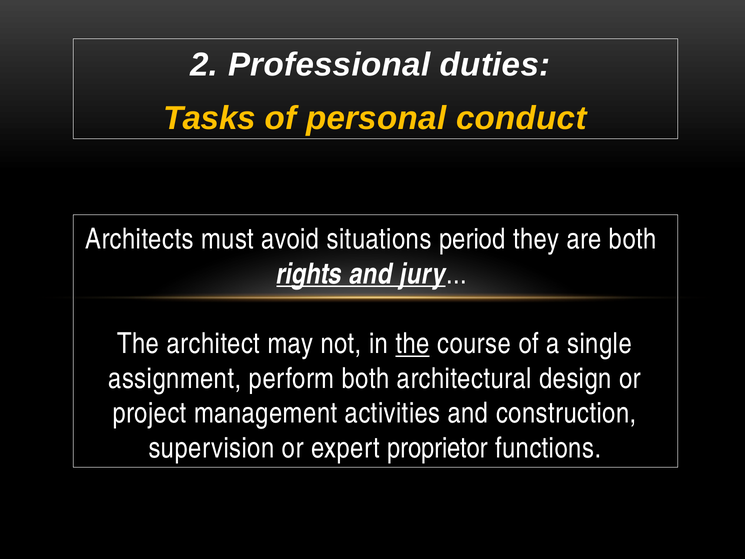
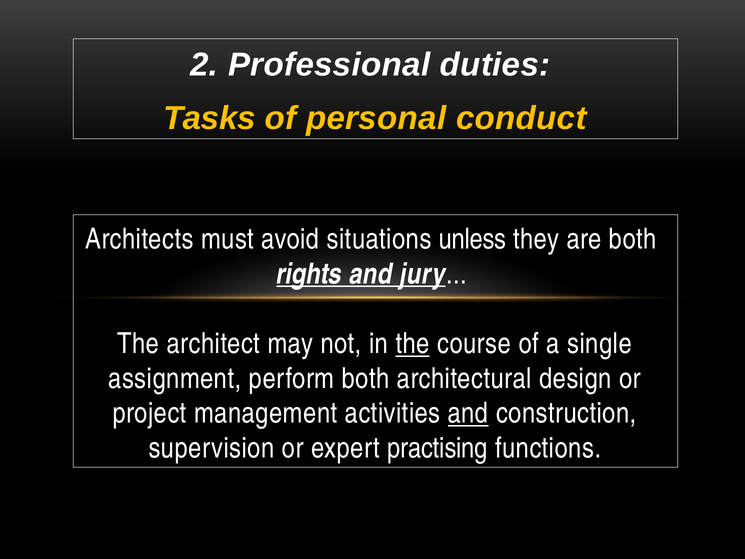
period: period -> unless
and at (468, 413) underline: none -> present
proprietor: proprietor -> practising
